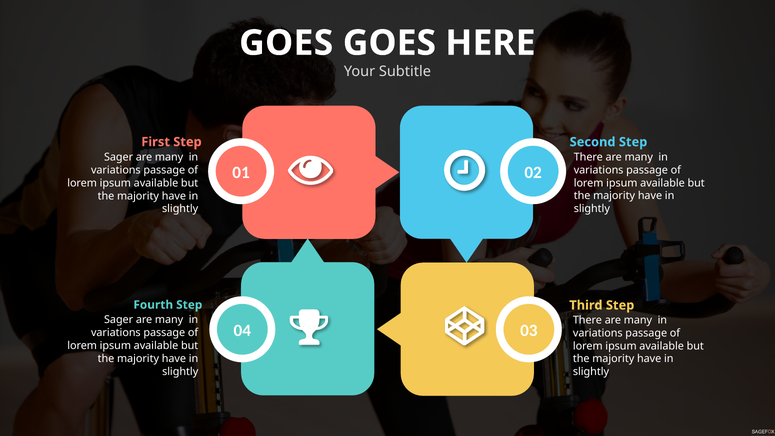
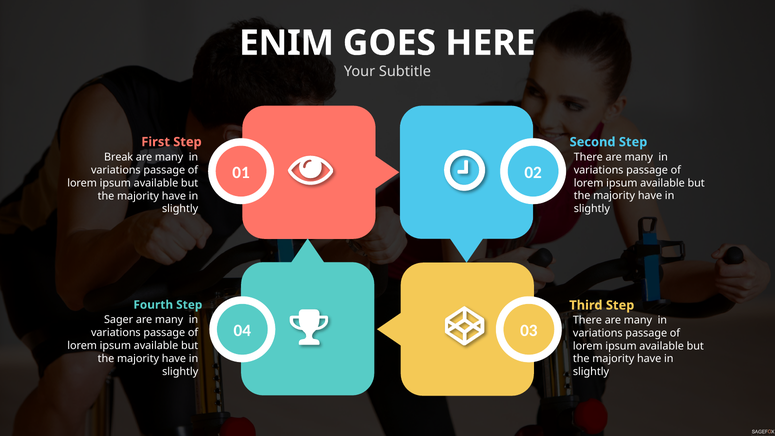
GOES at (286, 43): GOES -> ENIM
Sager at (119, 157): Sager -> Break
